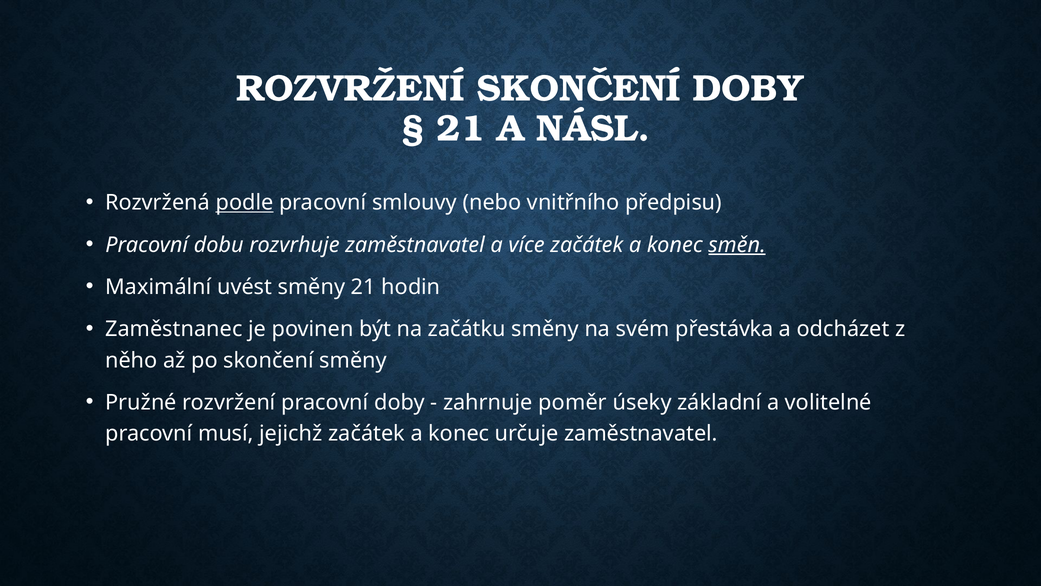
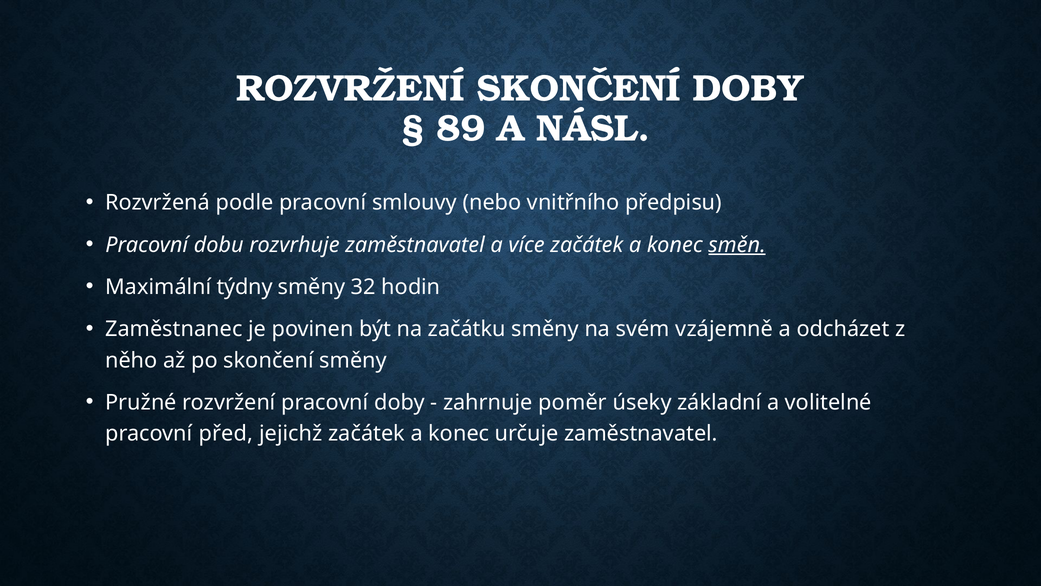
21 at (461, 128): 21 -> 89
podle underline: present -> none
uvést: uvést -> týdny
směny 21: 21 -> 32
přestávka: přestávka -> vzájemně
musí: musí -> před
